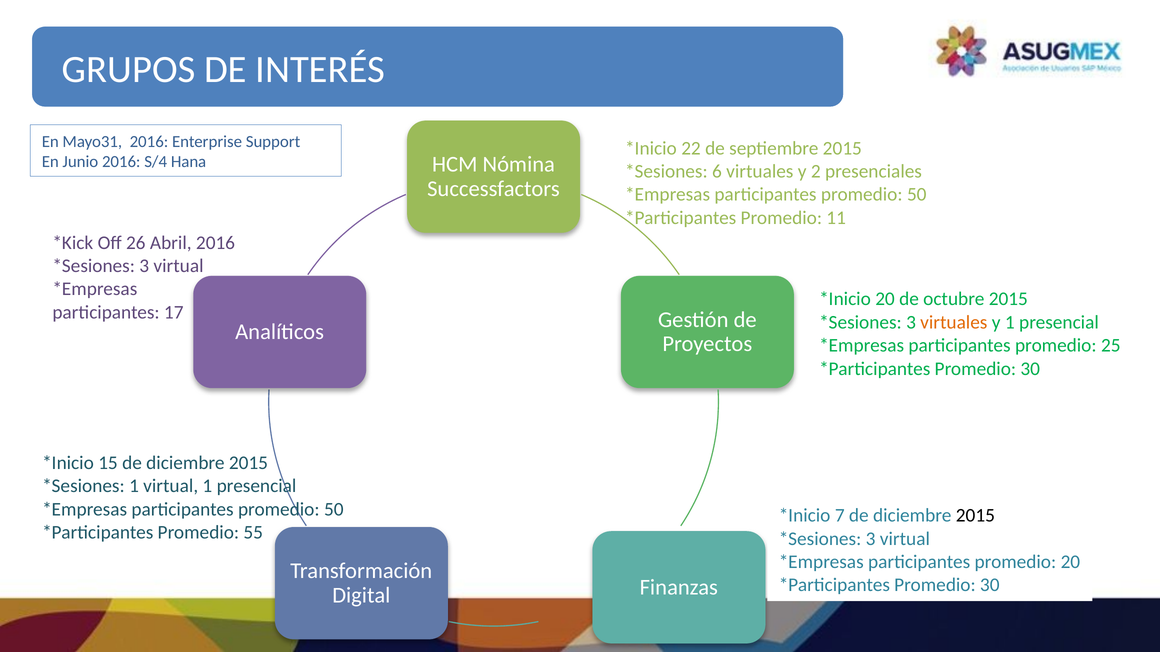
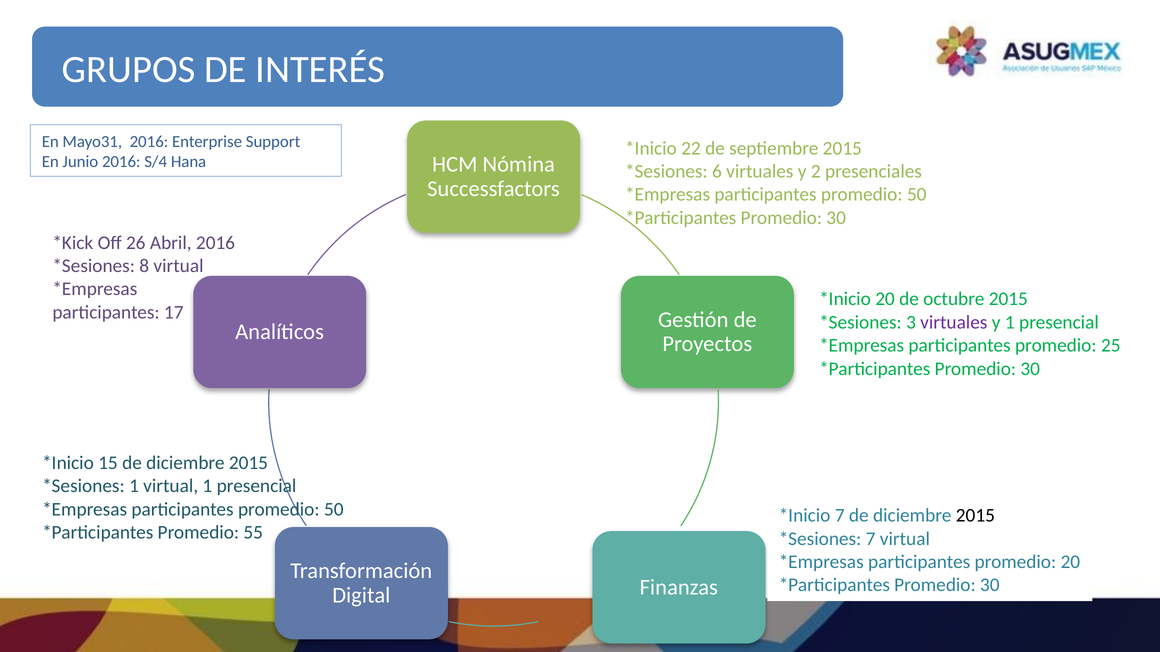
11 at (836, 218): 11 -> 30
3 at (144, 266): 3 -> 8
virtuales at (954, 323) colour: orange -> purple
3 at (871, 539): 3 -> 7
